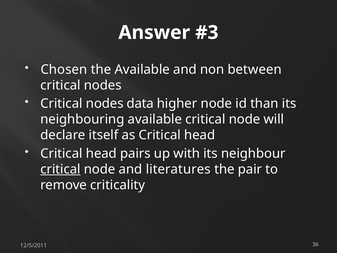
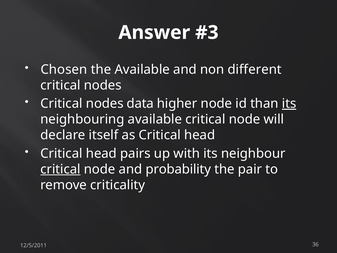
between: between -> different
its at (289, 104) underline: none -> present
literatures: literatures -> probability
